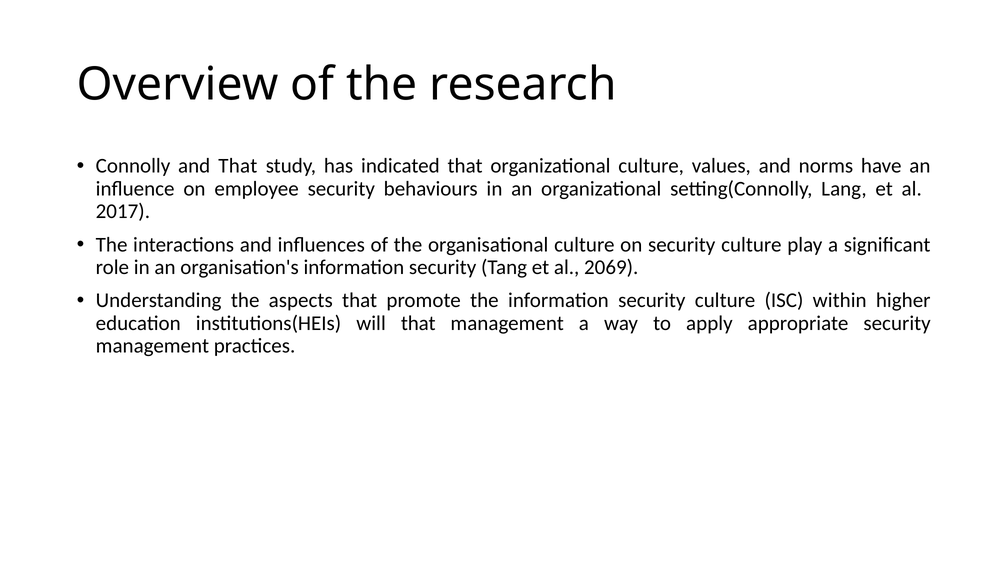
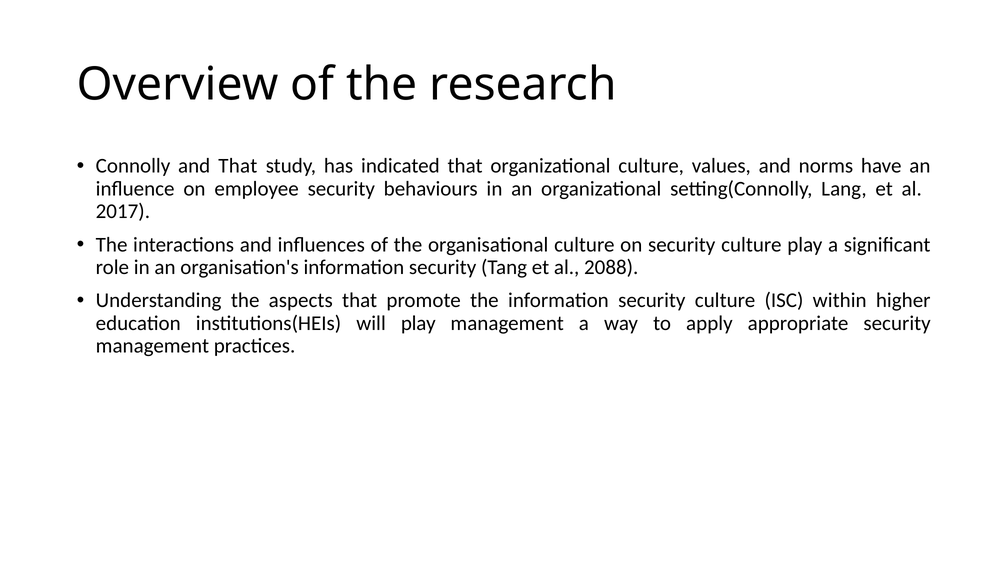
2069: 2069 -> 2088
will that: that -> play
